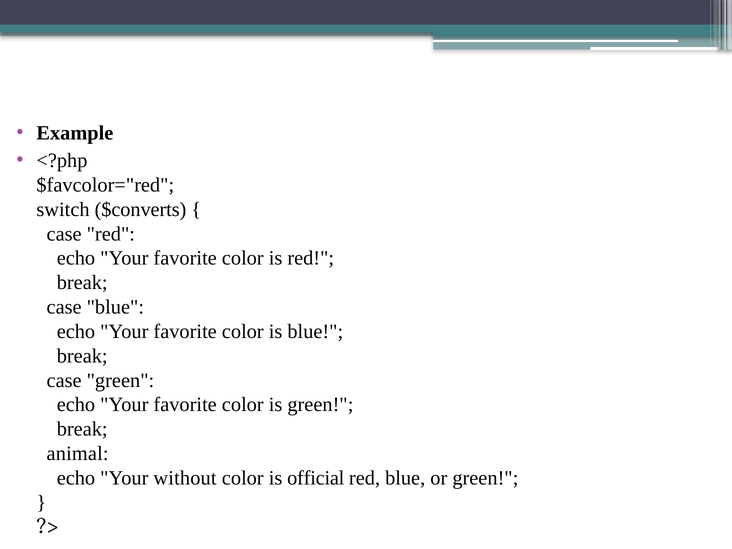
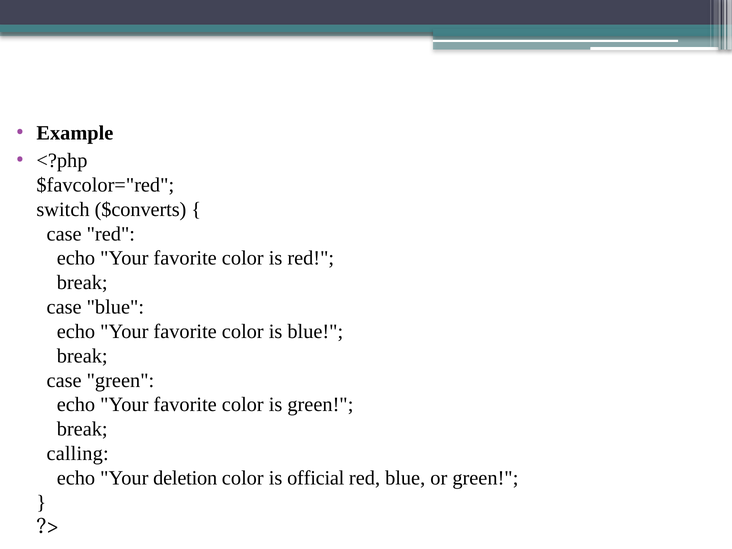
animal: animal -> calling
without: without -> deletion
